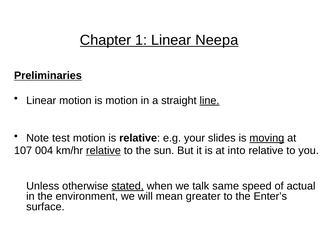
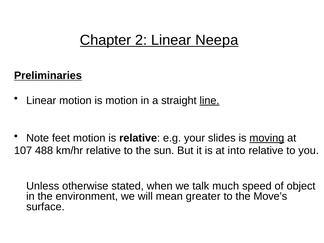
1: 1 -> 2
test: test -> feet
004: 004 -> 488
relative at (103, 151) underline: present -> none
stated underline: present -> none
same: same -> much
actual: actual -> object
Enter’s: Enter’s -> Move’s
